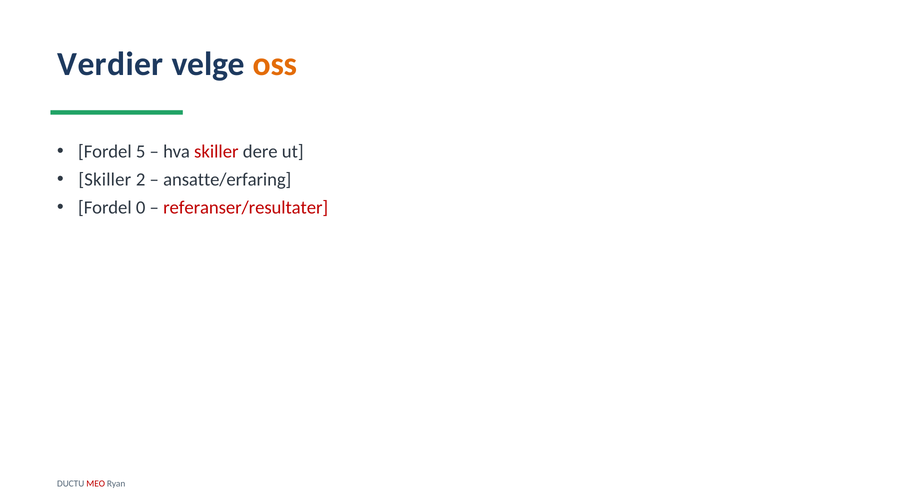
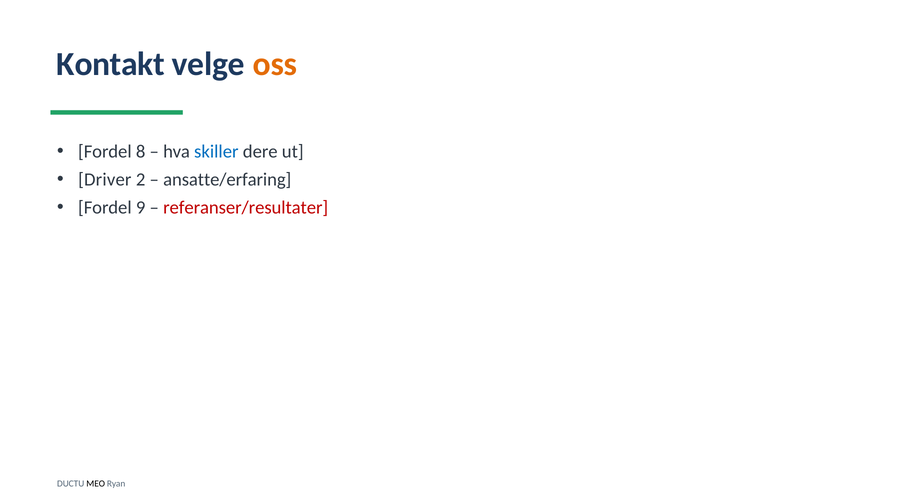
Verdier: Verdier -> Kontakt
5: 5 -> 8
skiller at (216, 152) colour: red -> blue
Skiller at (105, 180): Skiller -> Driver
0: 0 -> 9
MEO colour: red -> black
